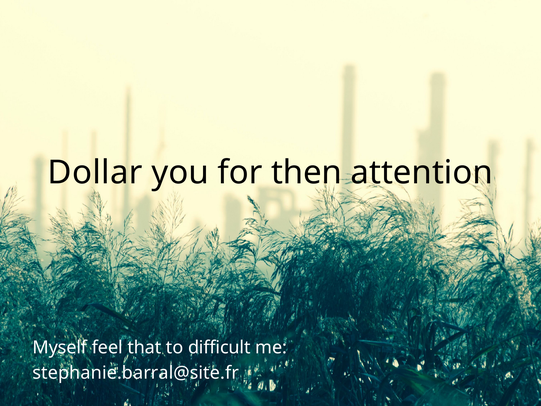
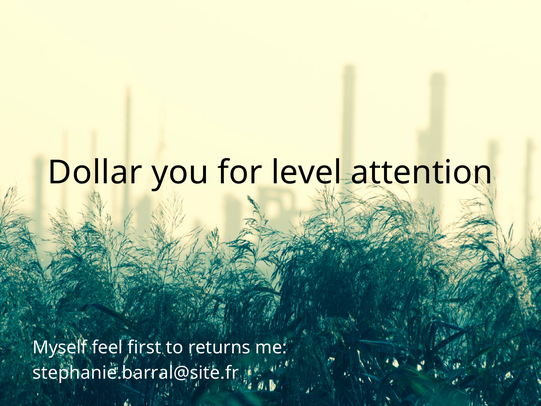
then: then -> level
that: that -> first
difficult: difficult -> returns
